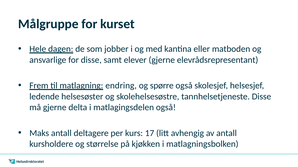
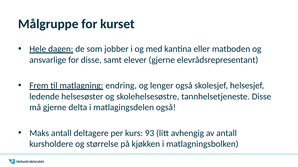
spørre: spørre -> lenger
17: 17 -> 93
